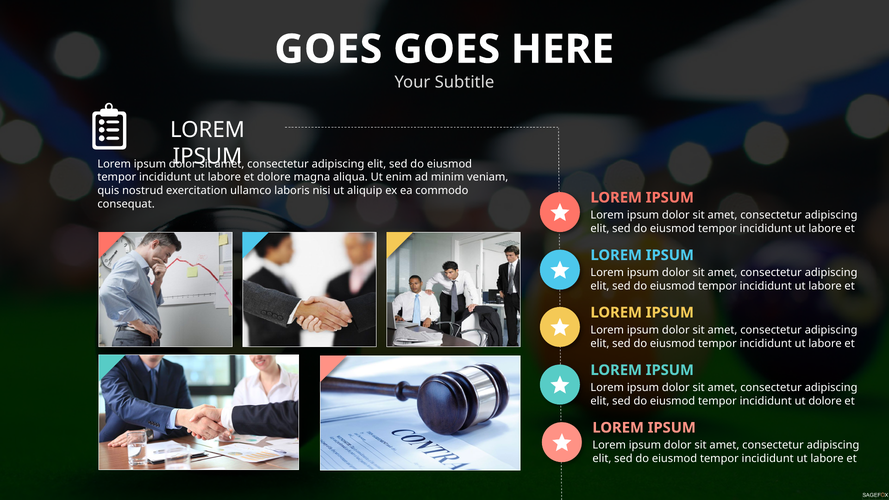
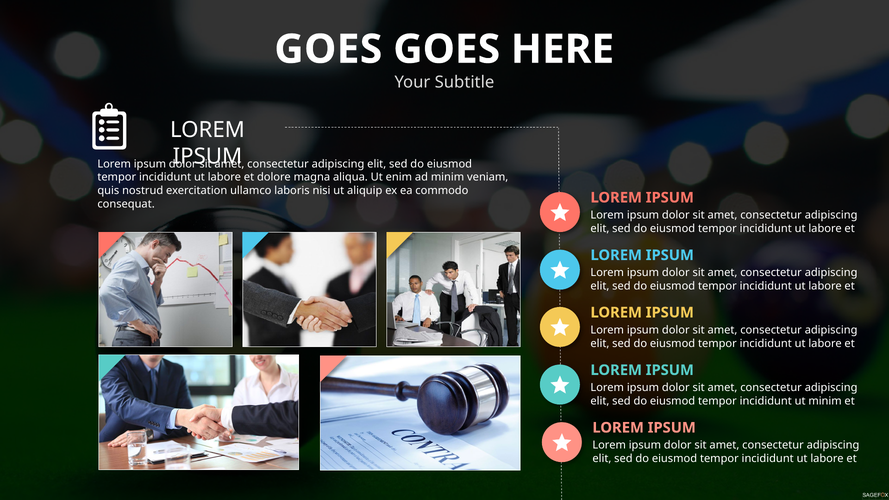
ut dolore: dolore -> minim
